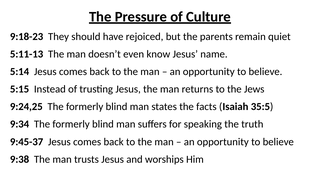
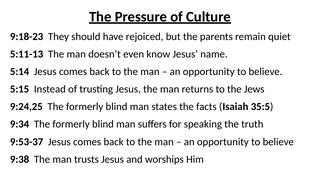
9:45-37: 9:45-37 -> 9:53-37
